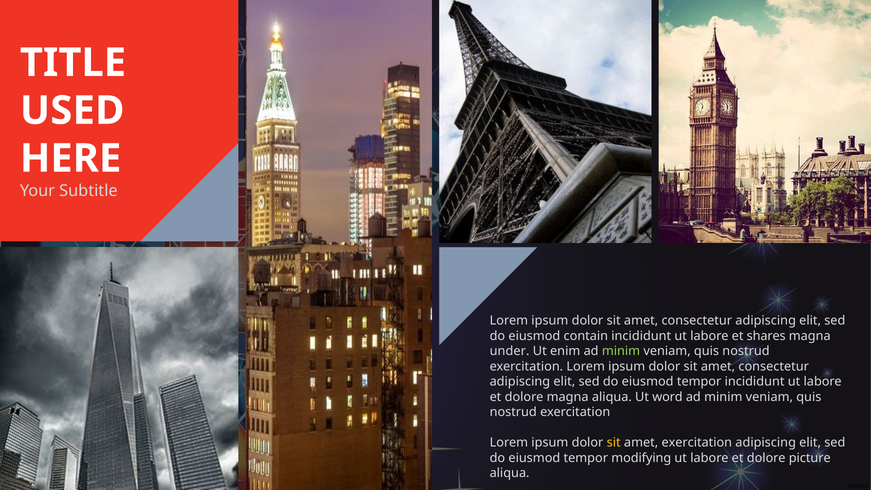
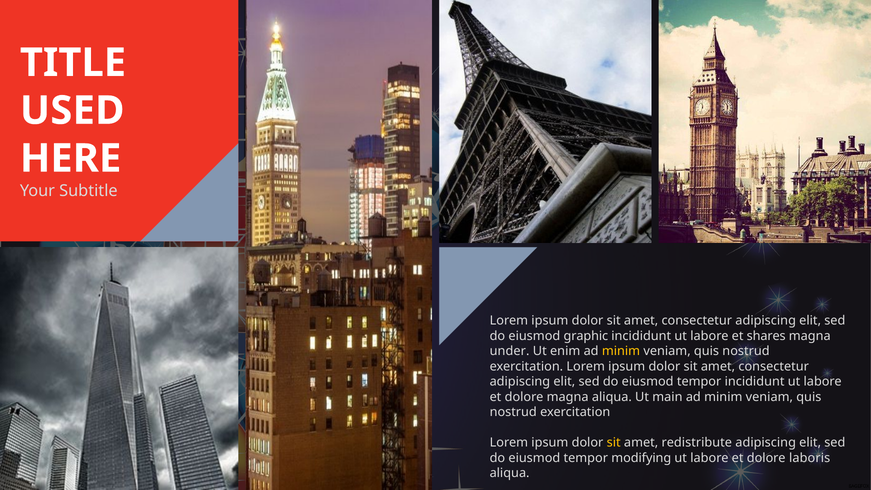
contain: contain -> graphic
minim at (621, 351) colour: light green -> yellow
word: word -> main
amet exercitation: exercitation -> redistribute
picture: picture -> laboris
